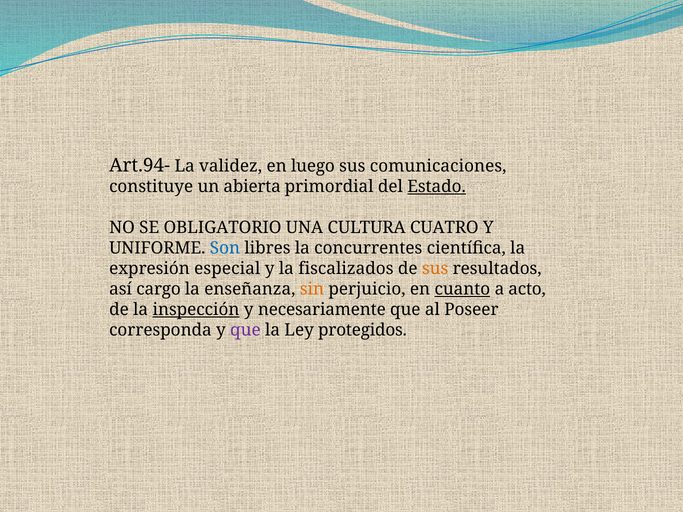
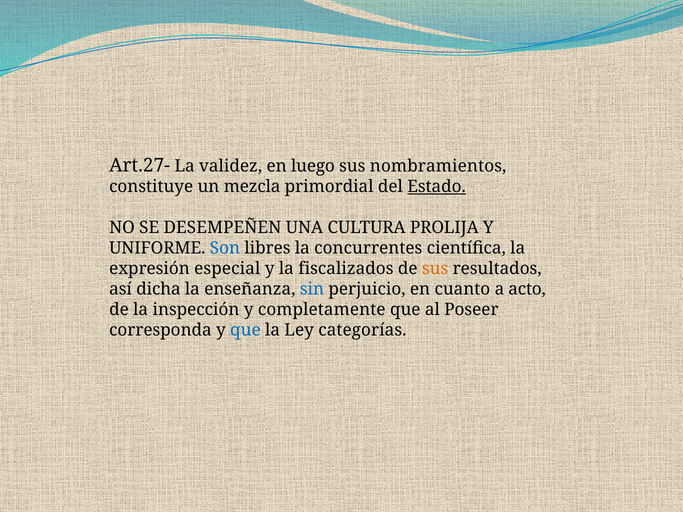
Art.94-: Art.94- -> Art.27-
comunicaciones: comunicaciones -> nombramientos
abierta: abierta -> mezcla
OBLIGATORIO: OBLIGATORIO -> DESEMPEÑEN
CUATRO: CUATRO -> PROLIJA
cargo: cargo -> dicha
sin colour: orange -> blue
cuanto underline: present -> none
inspección underline: present -> none
necesariamente: necesariamente -> completamente
que at (245, 330) colour: purple -> blue
protegidos: protegidos -> categorías
